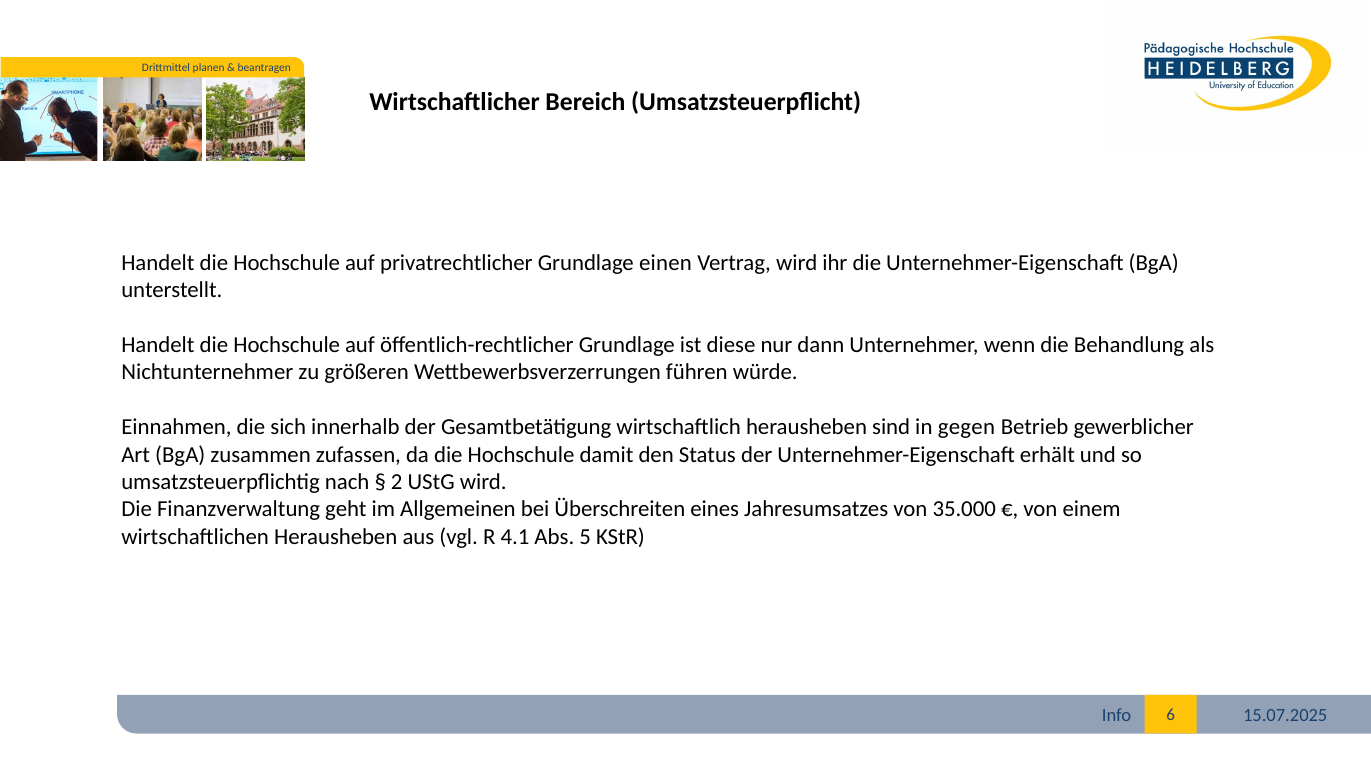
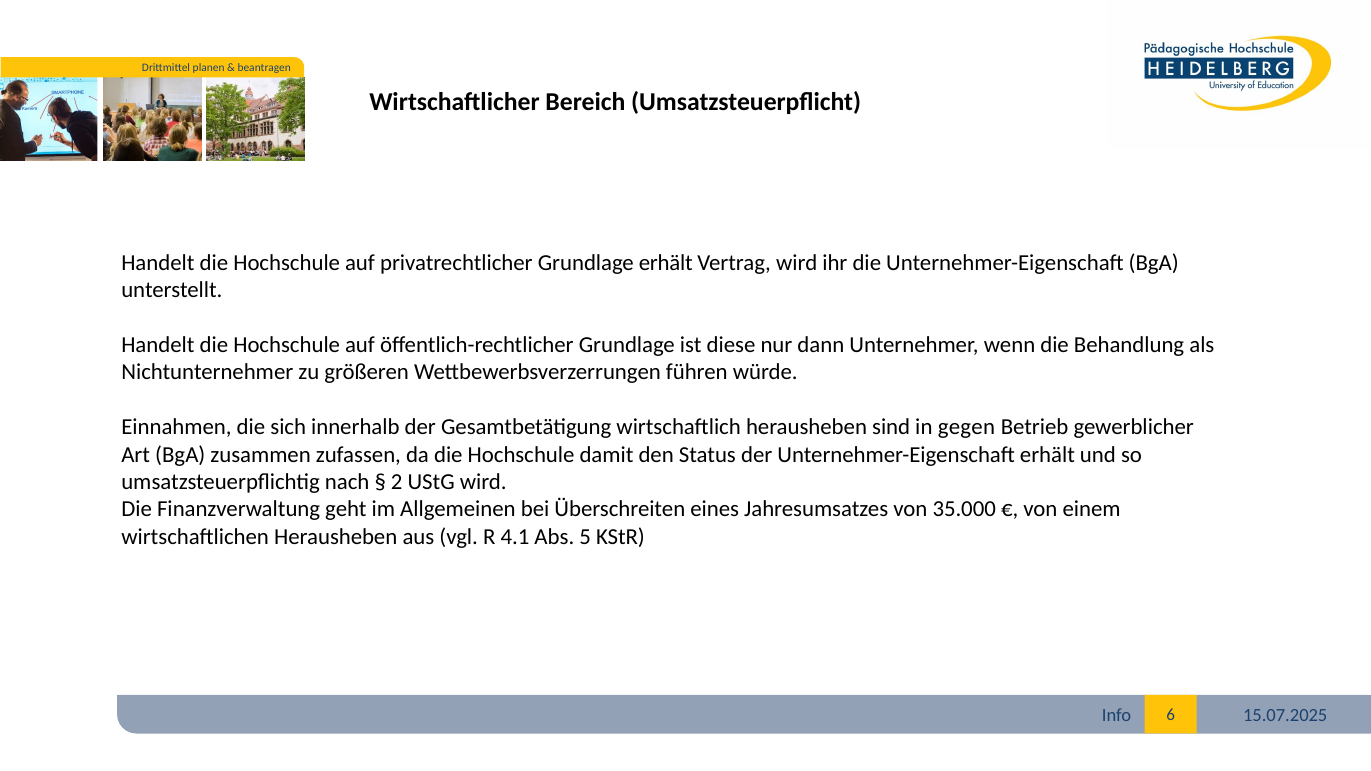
Grundlage einen: einen -> erhält
